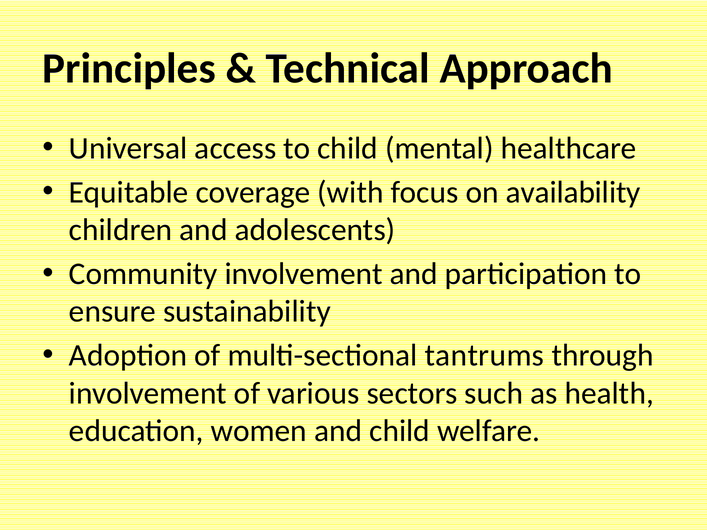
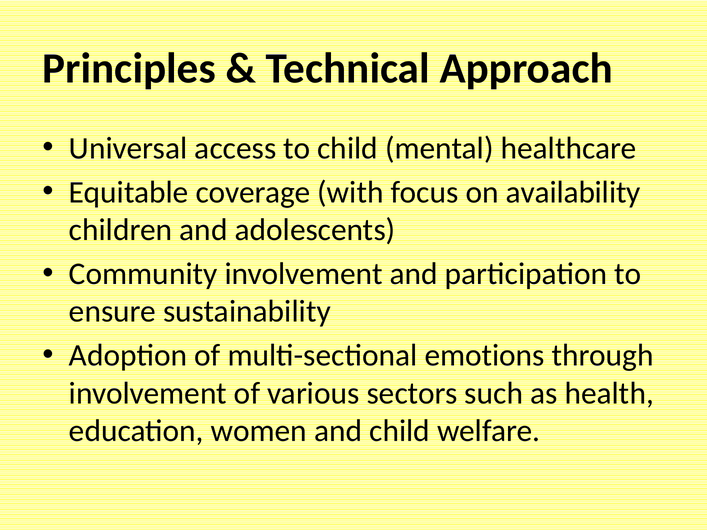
tantrums: tantrums -> emotions
